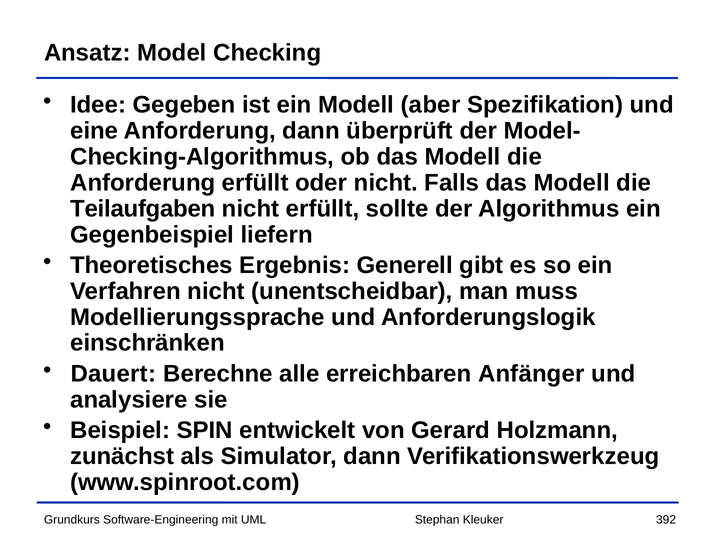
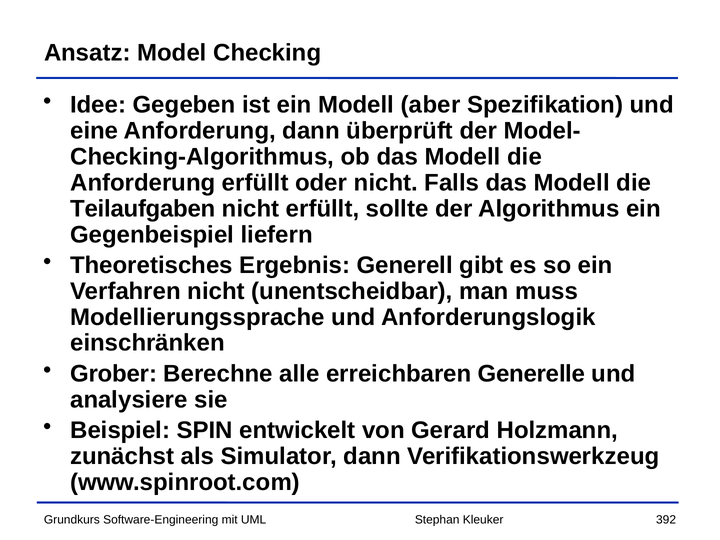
Dauert: Dauert -> Grober
Anfänger: Anfänger -> Generelle
